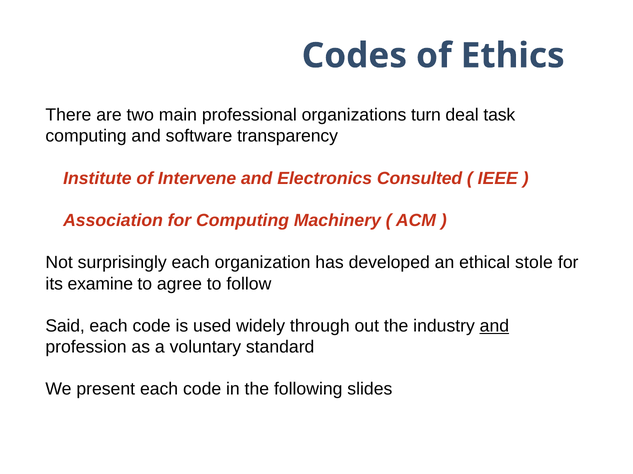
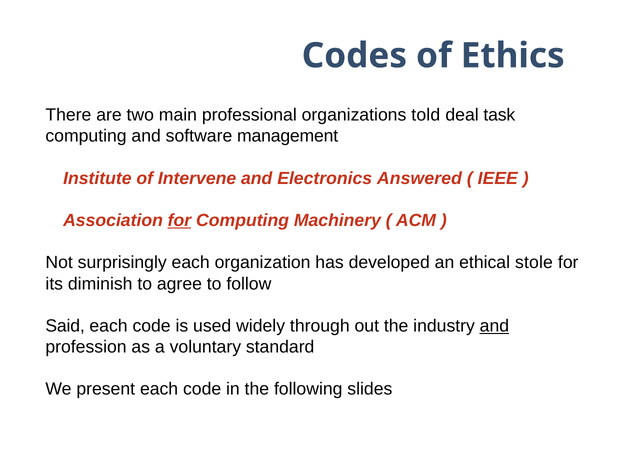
turn: turn -> told
transparency: transparency -> management
Consulted: Consulted -> Answered
for at (179, 221) underline: none -> present
examine: examine -> diminish
